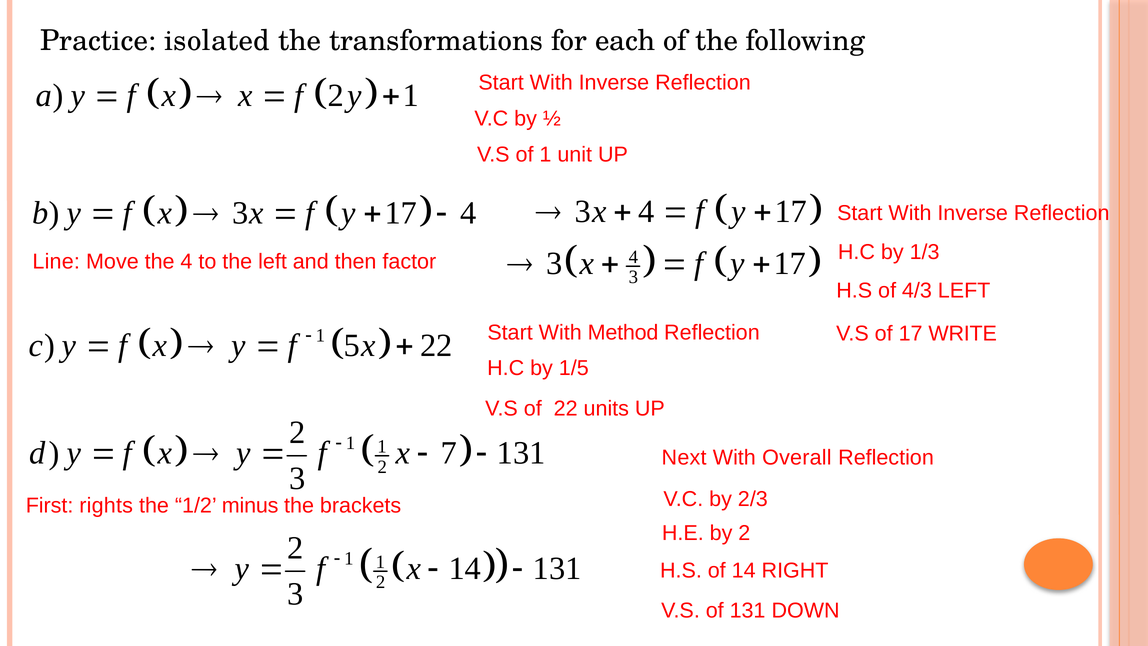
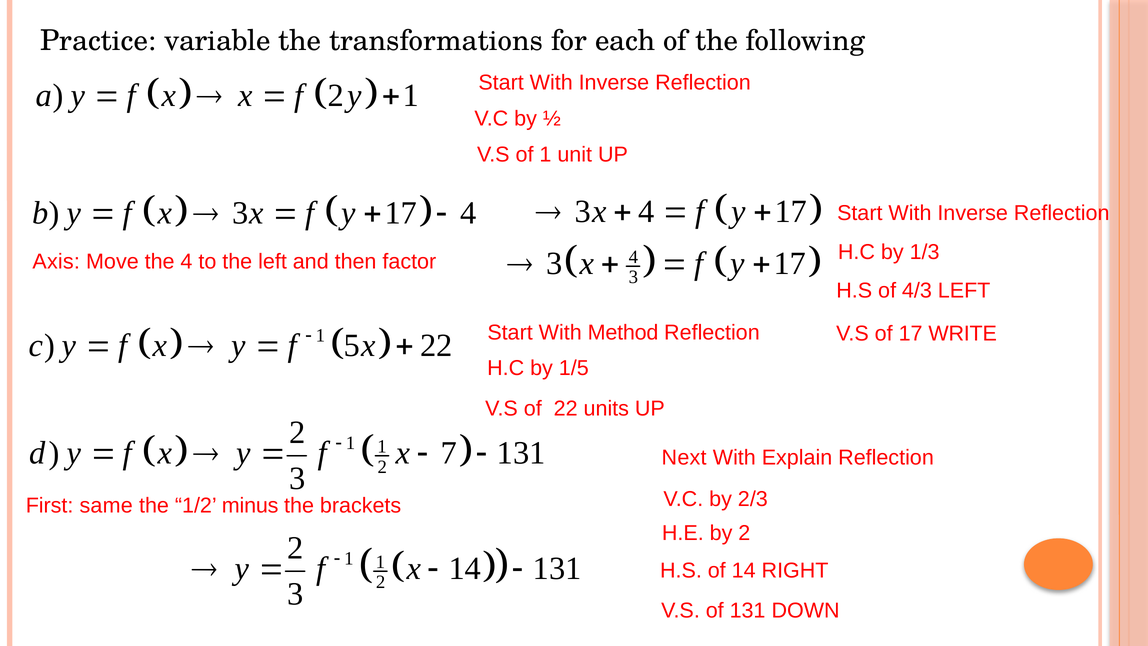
isolated: isolated -> variable
Line: Line -> Axis
Overall: Overall -> Explain
rights: rights -> same
